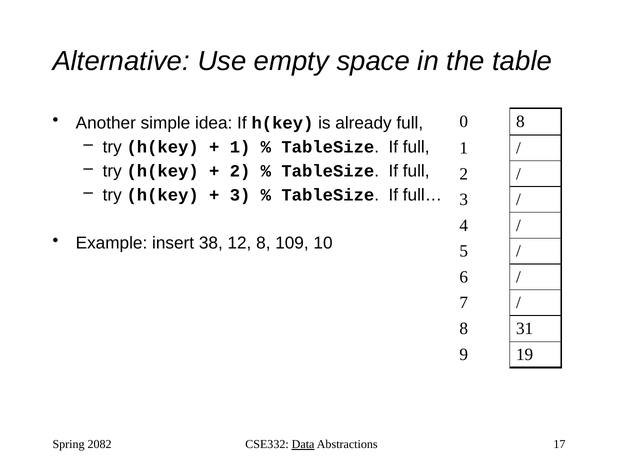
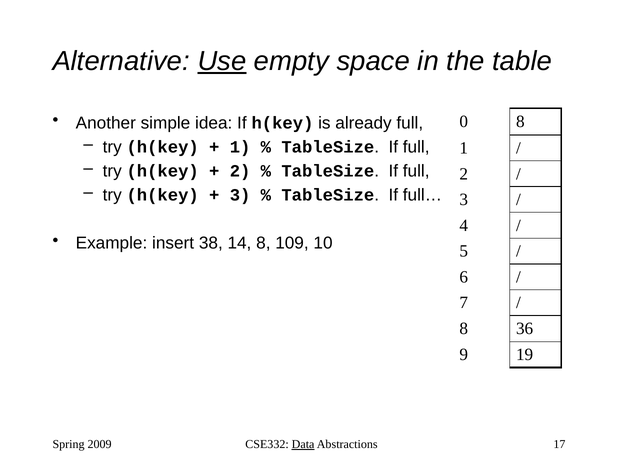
Use underline: none -> present
12: 12 -> 14
31: 31 -> 36
2082: 2082 -> 2009
